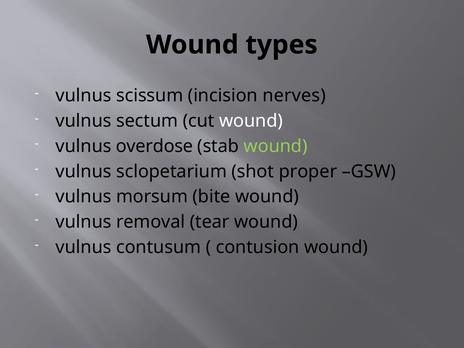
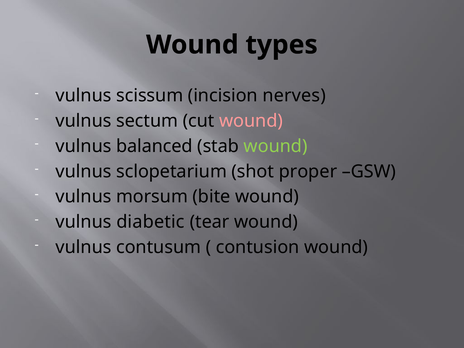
wound at (251, 121) colour: white -> pink
overdose: overdose -> balanced
removal: removal -> diabetic
